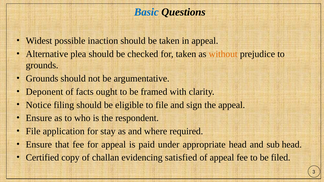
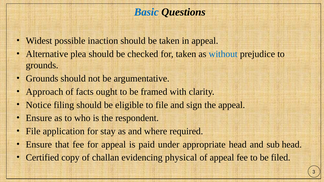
without colour: orange -> blue
Deponent: Deponent -> Approach
satisfied: satisfied -> physical
